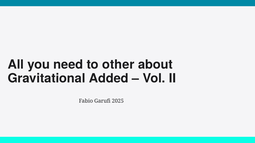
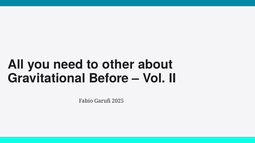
Added: Added -> Before
